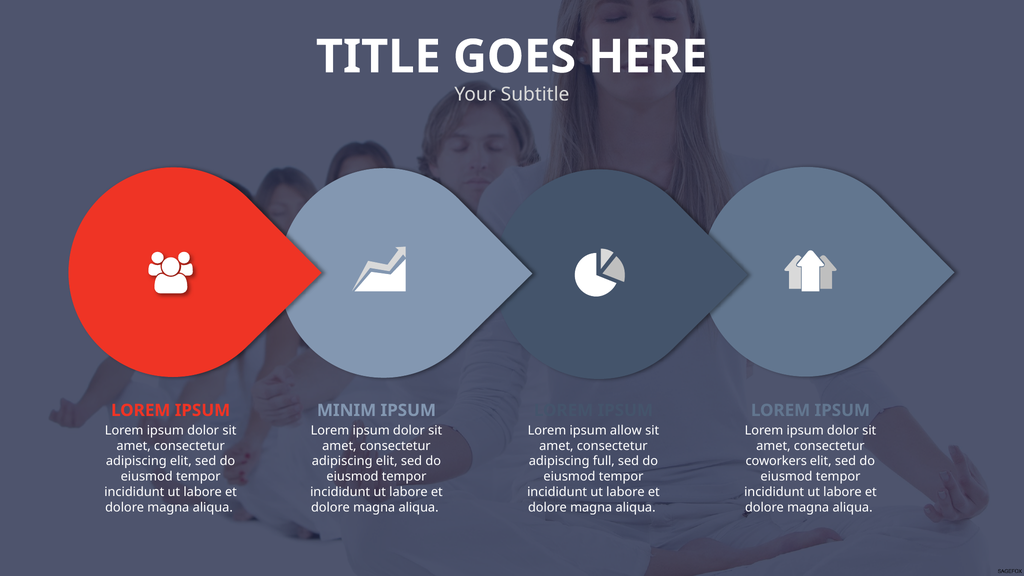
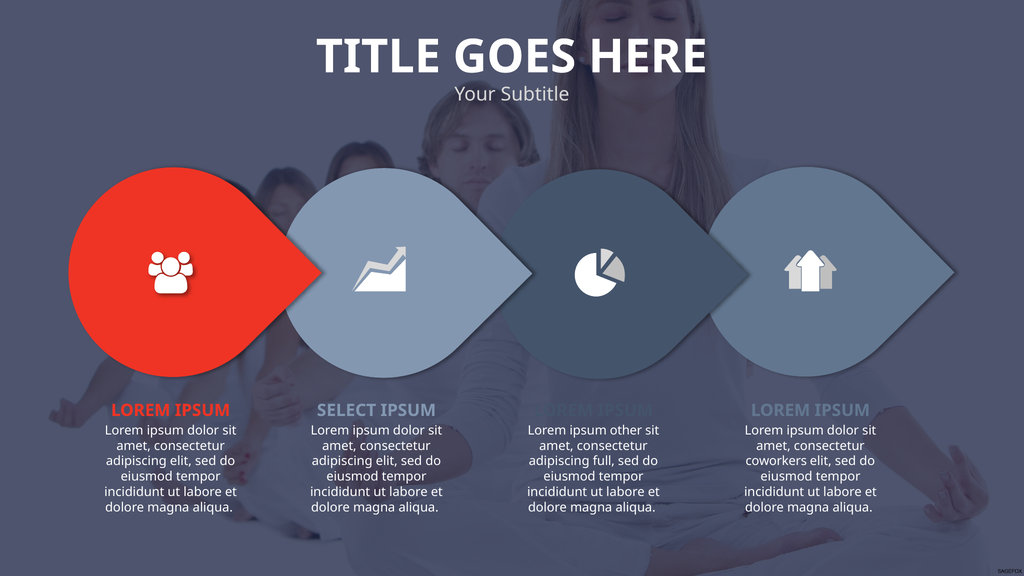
MINIM: MINIM -> SELECT
allow: allow -> other
